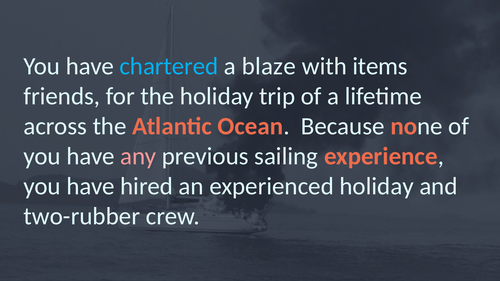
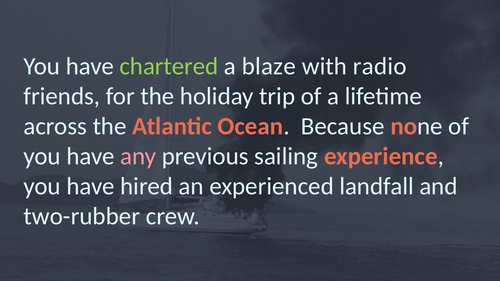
chartered colour: light blue -> light green
items: items -> radio
experienced holiday: holiday -> landfall
